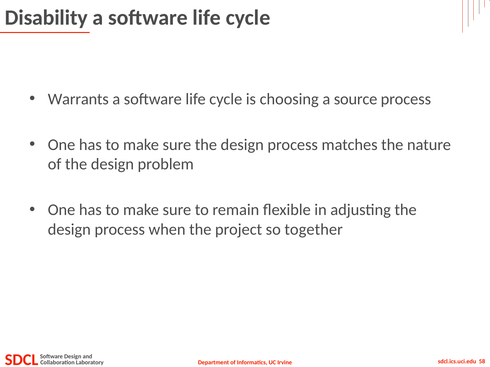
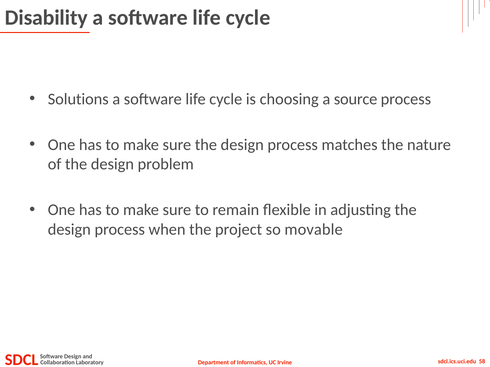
Warrants: Warrants -> Solutions
together: together -> movable
